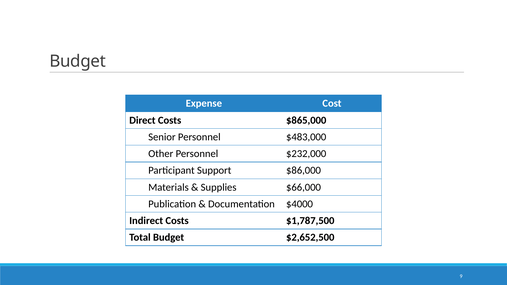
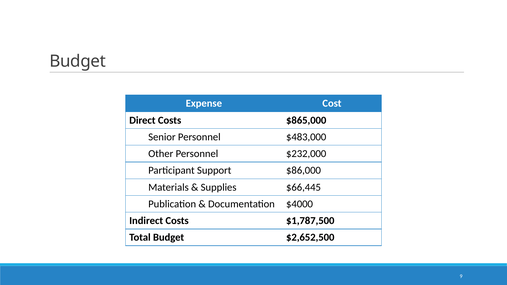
$66,000: $66,000 -> $66,445
